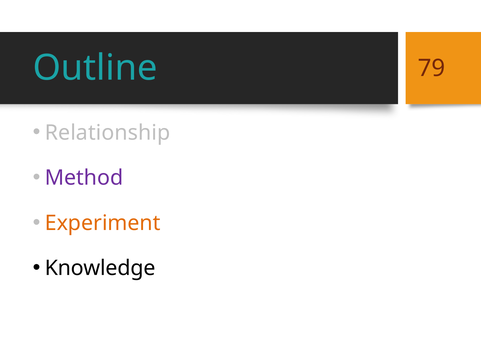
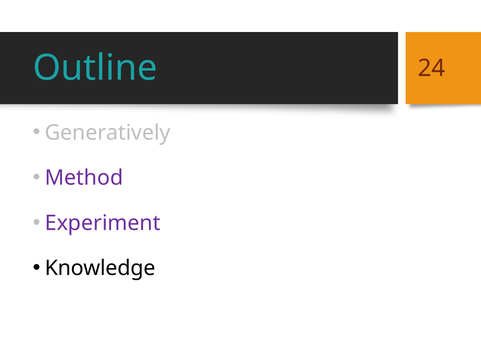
79: 79 -> 24
Relationship: Relationship -> Generatively
Experiment colour: orange -> purple
